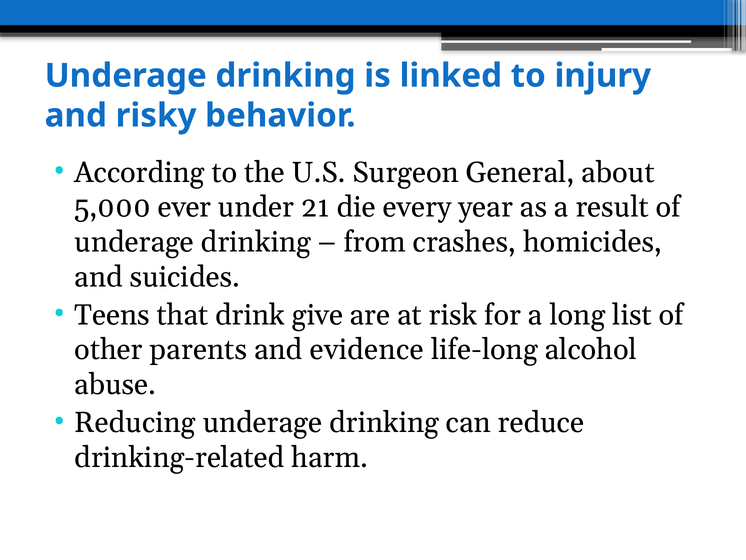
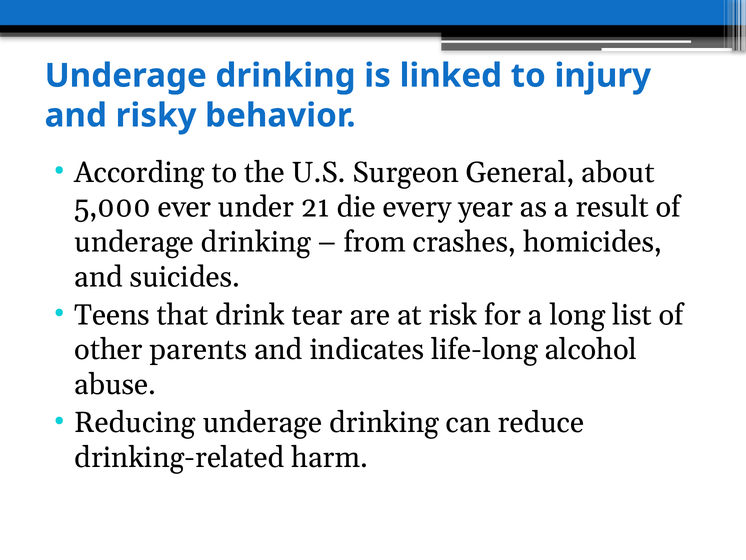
give: give -> tear
evidence: evidence -> indicates
